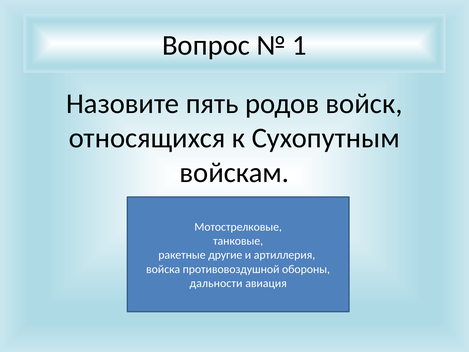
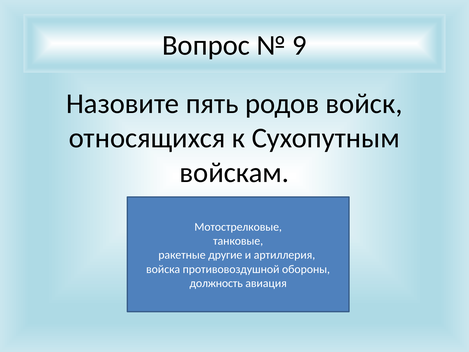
1: 1 -> 9
дальности: дальности -> должность
